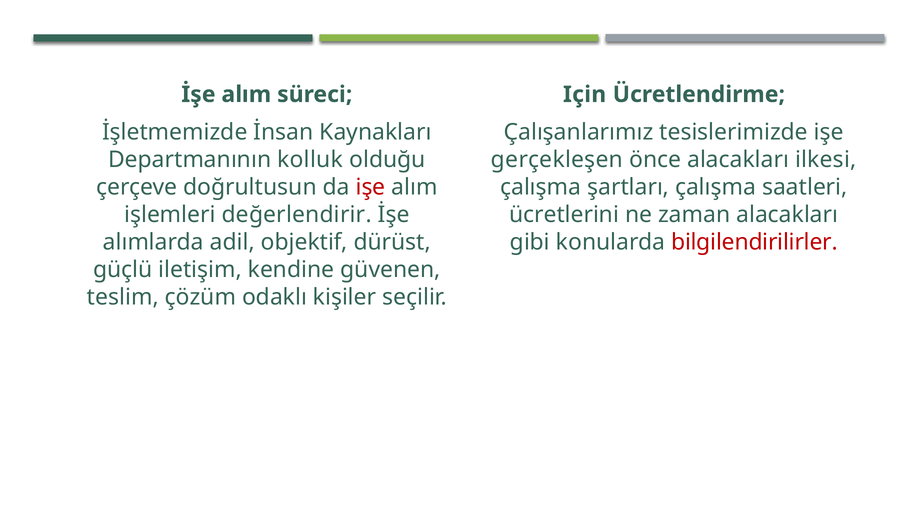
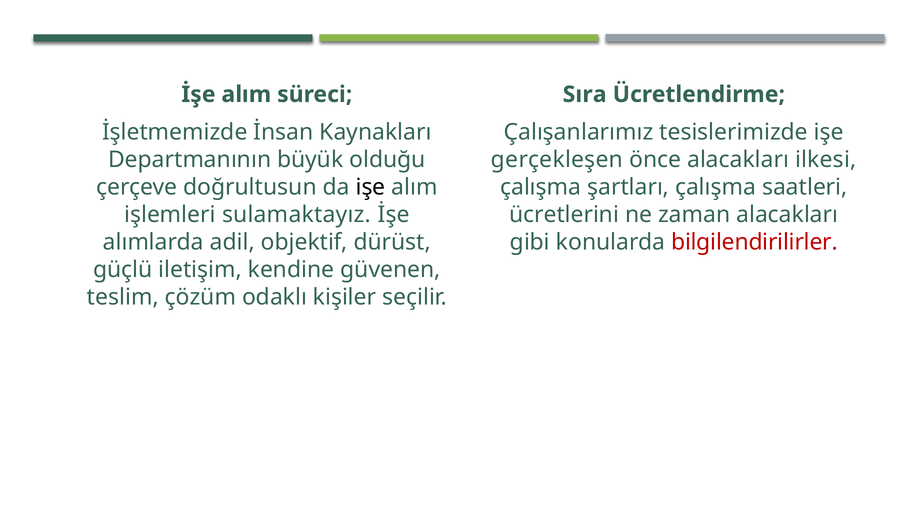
Için: Için -> Sıra
kolluk: kolluk -> büyük
işe at (371, 187) colour: red -> black
değerlendirir: değerlendirir -> sulamaktayız
